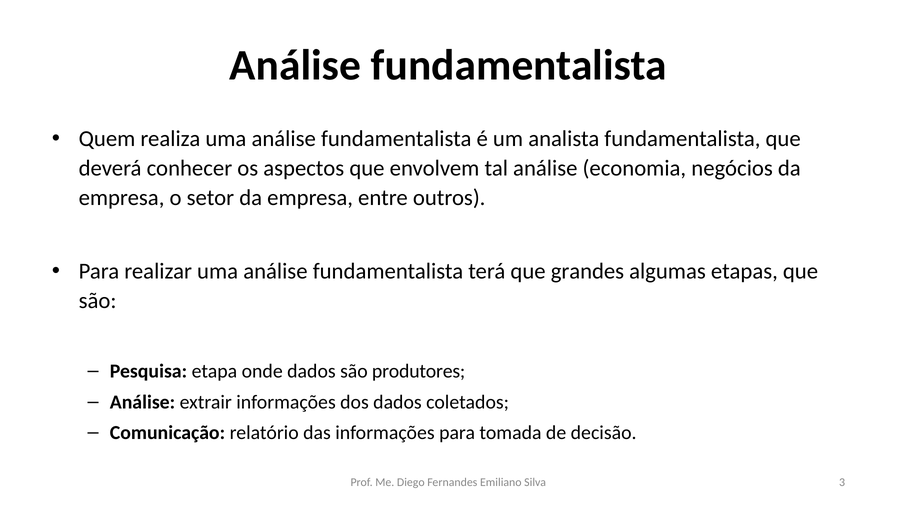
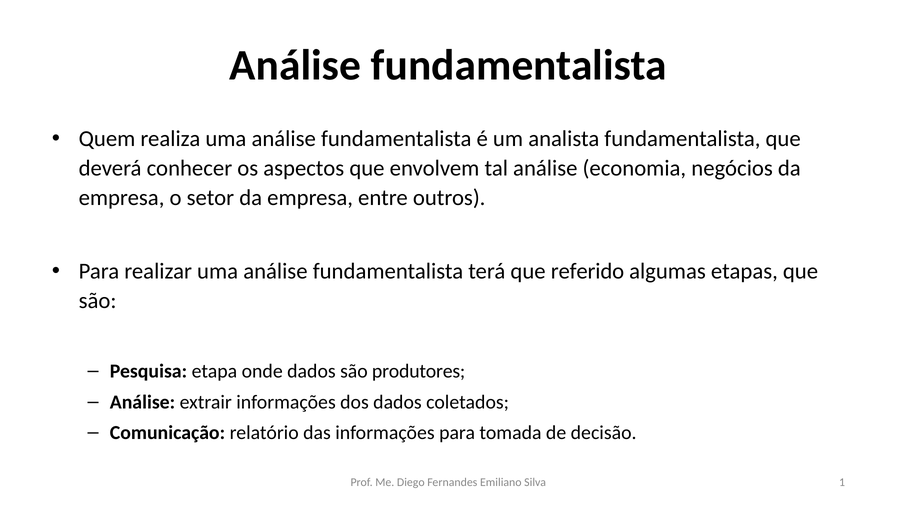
grandes: grandes -> referido
3: 3 -> 1
